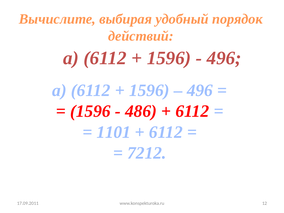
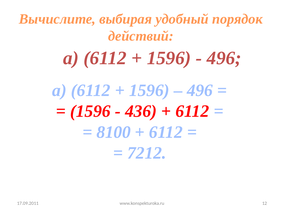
486: 486 -> 436
1101: 1101 -> 8100
